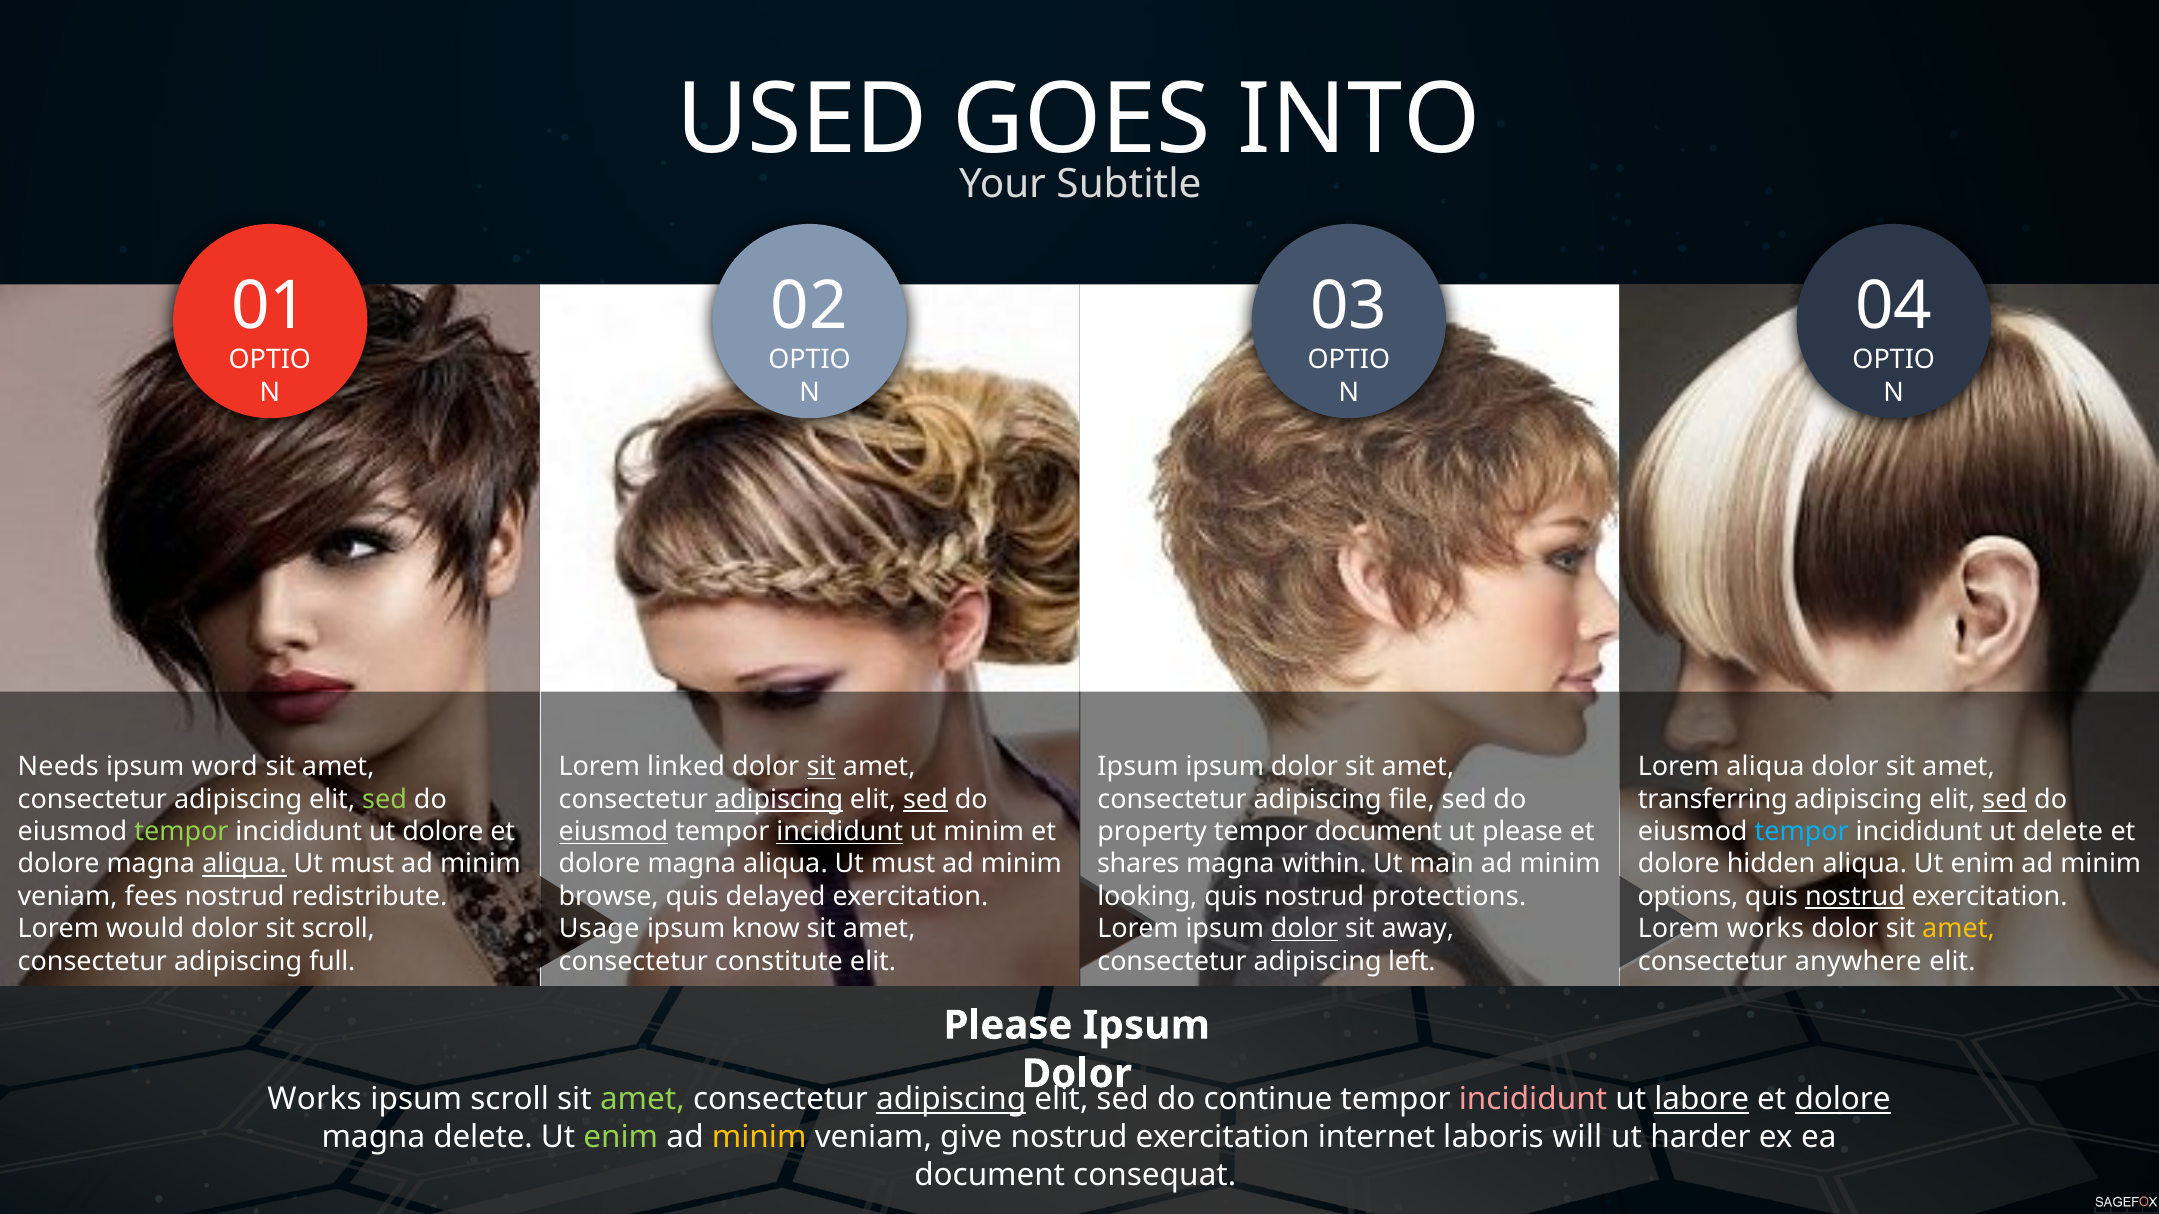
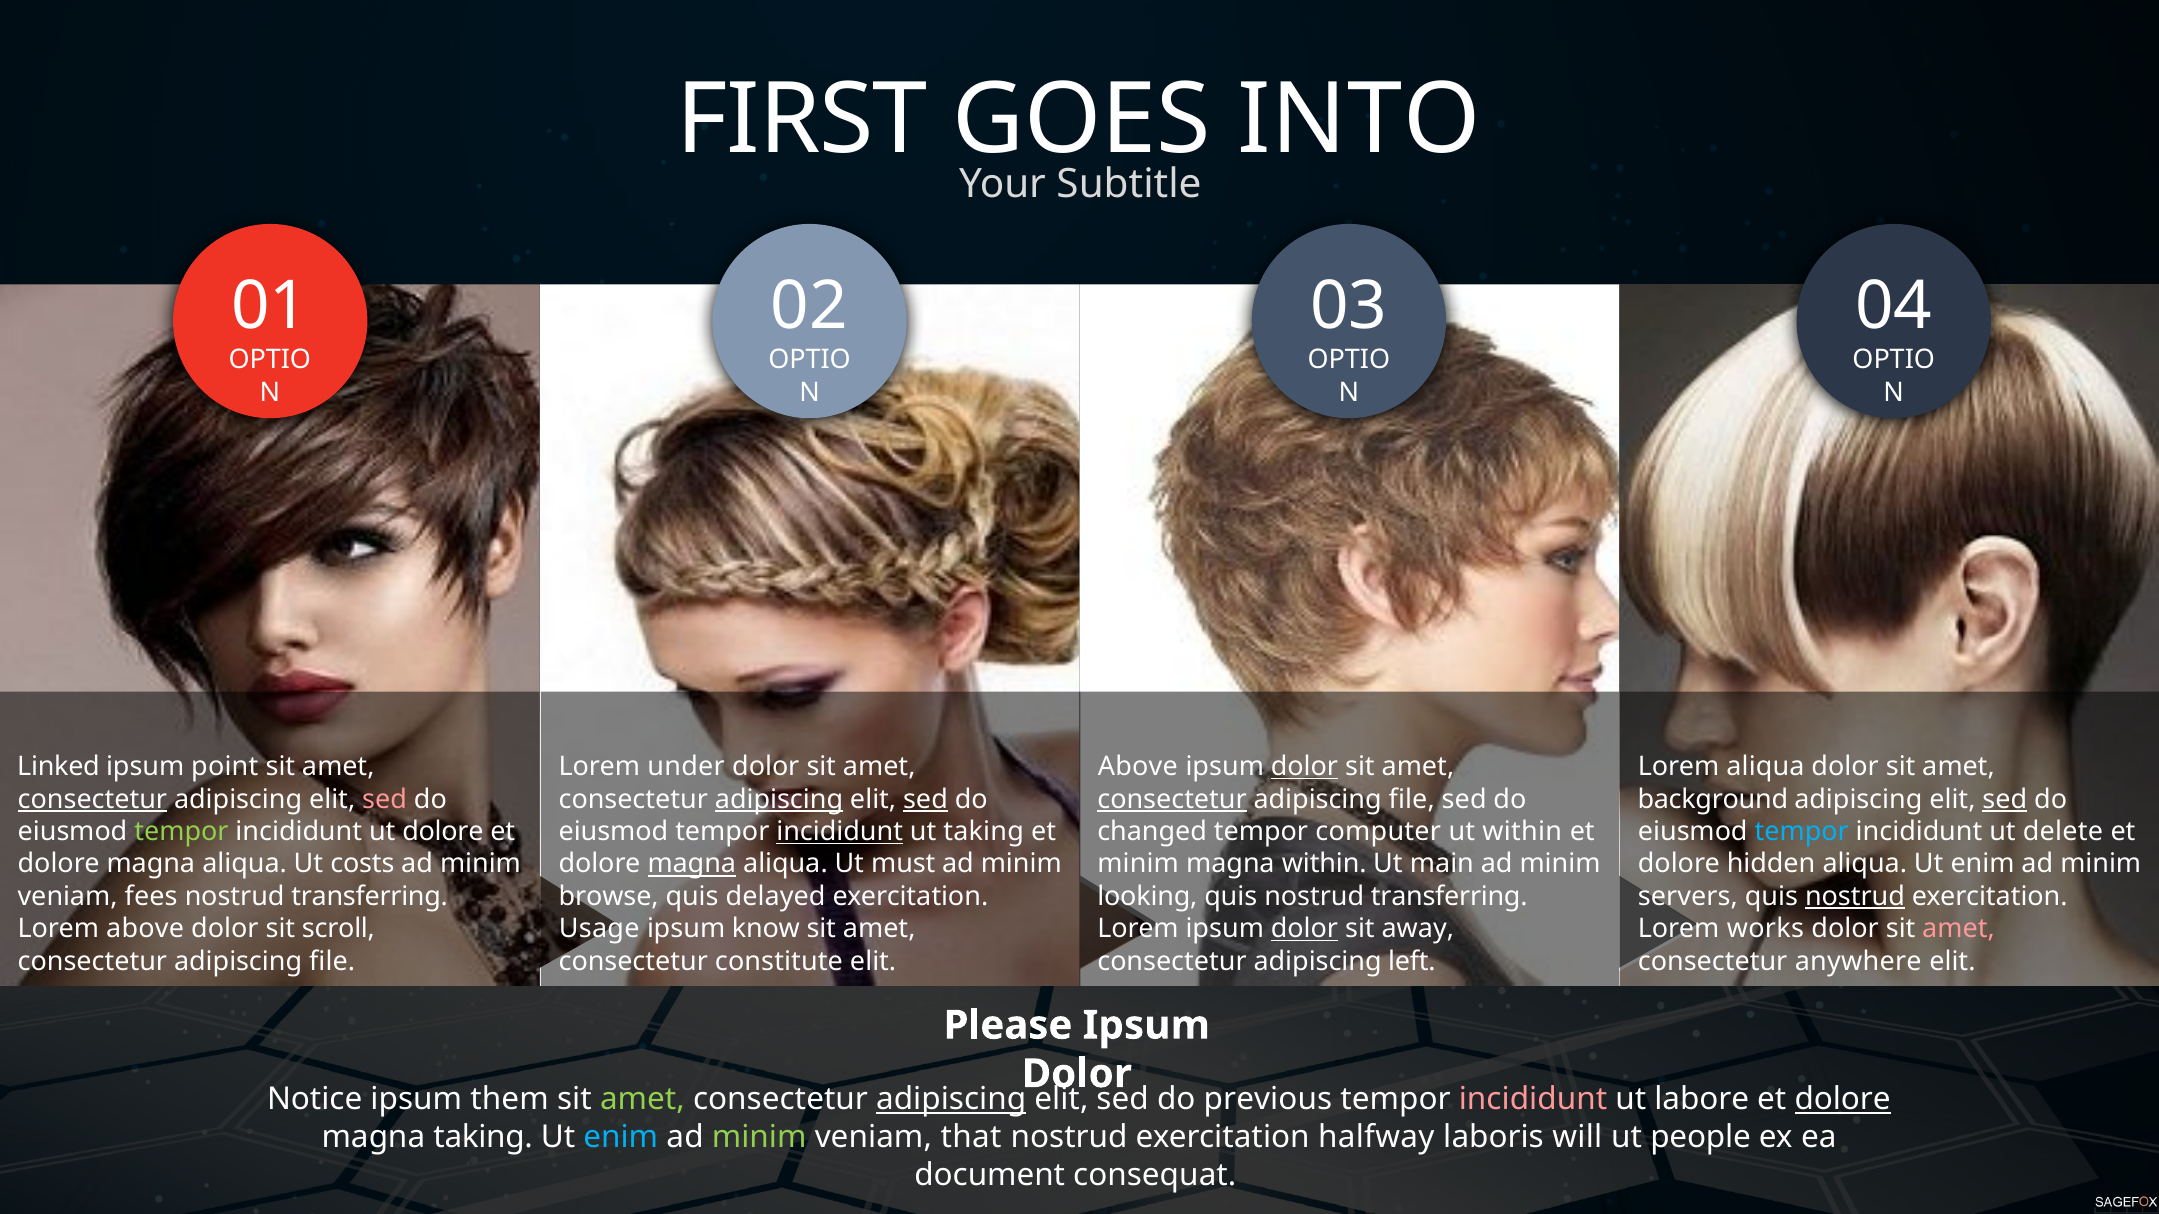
USED: USED -> FIRST
Needs: Needs -> Linked
word: word -> point
linked: linked -> under
sit at (821, 767) underline: present -> none
Ipsum at (1138, 767): Ipsum -> Above
dolor at (1304, 767) underline: none -> present
consectetur at (92, 800) underline: none -> present
sed at (385, 800) colour: light green -> pink
consectetur at (1172, 800) underline: none -> present
transferring: transferring -> background
eiusmod at (613, 832) underline: present -> none
ut minim: minim -> taking
property: property -> changed
tempor document: document -> computer
ut please: please -> within
aliqua at (245, 864) underline: present -> none
must at (362, 864): must -> costs
magna at (692, 864) underline: none -> present
shares at (1138, 864): shares -> minim
redistribute at (370, 897): redistribute -> transferring
quis nostrud protections: protections -> transferring
options: options -> servers
Lorem would: would -> above
amet at (1959, 929) colour: yellow -> pink
full at (332, 962): full -> file
Works at (315, 1100): Works -> Notice
ipsum scroll: scroll -> them
continue: continue -> previous
labore underline: present -> none
magna delete: delete -> taking
enim at (621, 1138) colour: light green -> light blue
minim at (759, 1138) colour: yellow -> light green
give: give -> that
internet: internet -> halfway
harder: harder -> people
